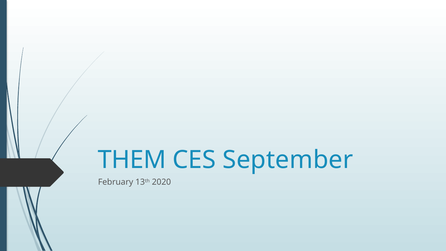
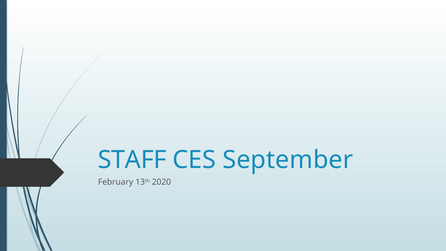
THEM: THEM -> STAFF
